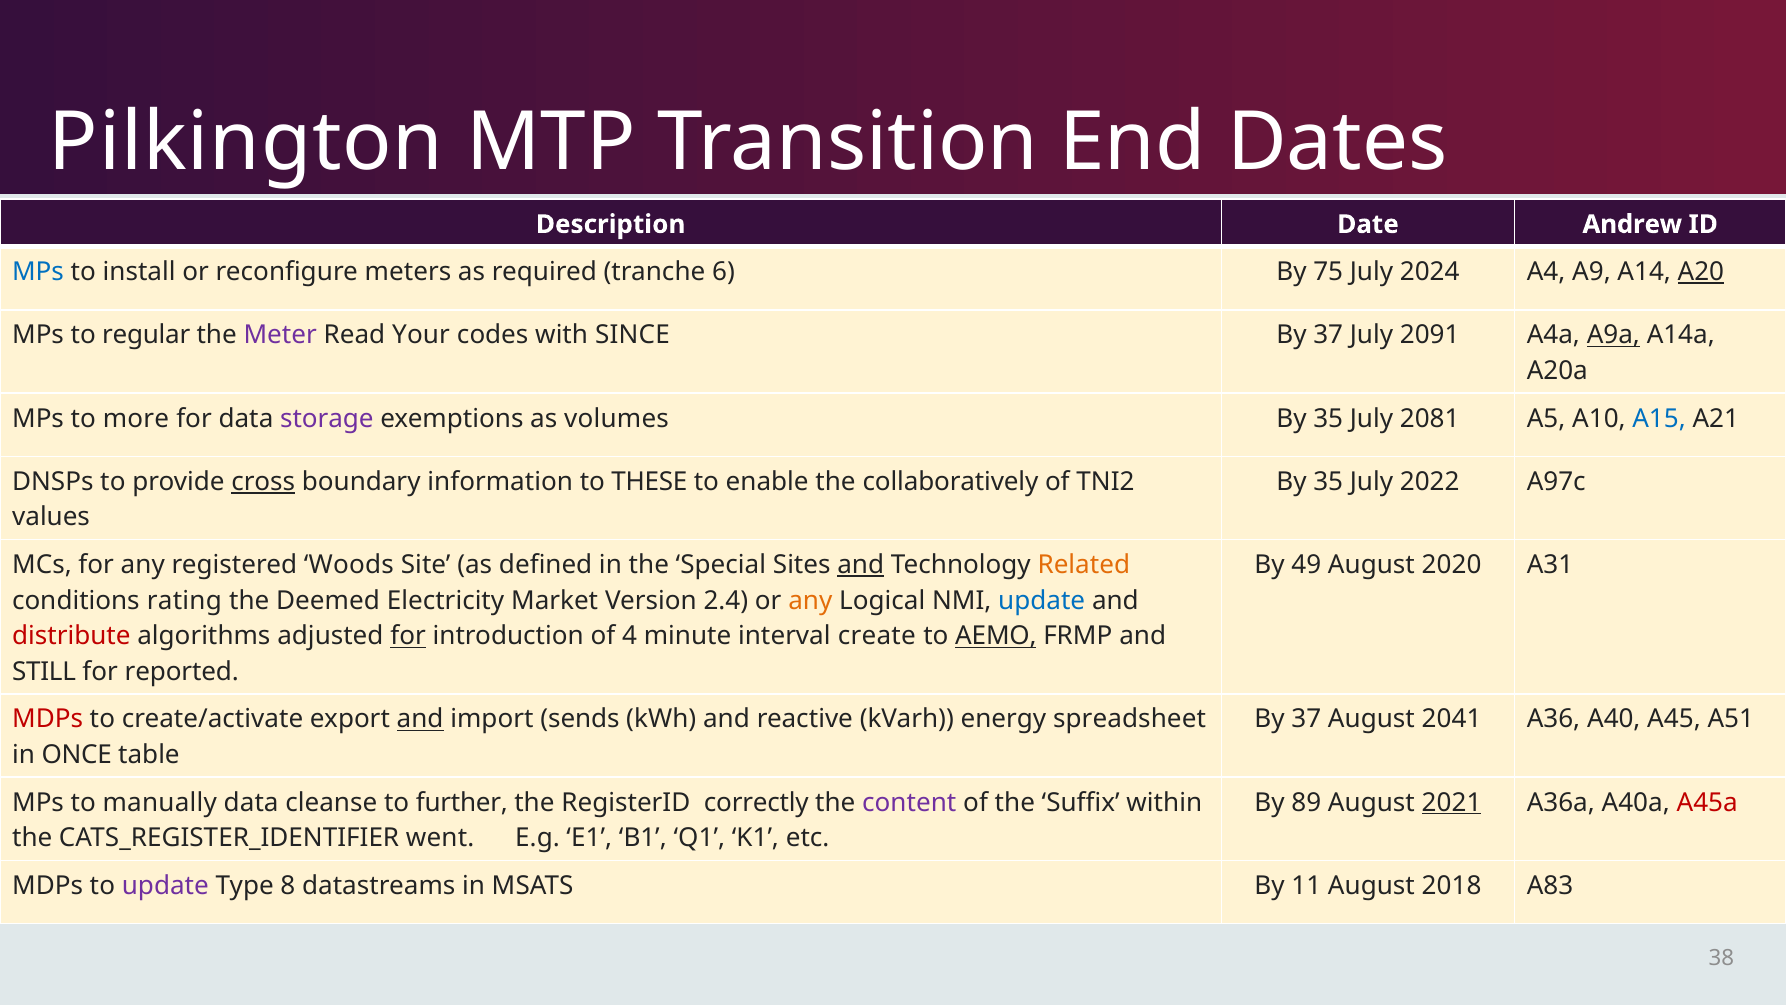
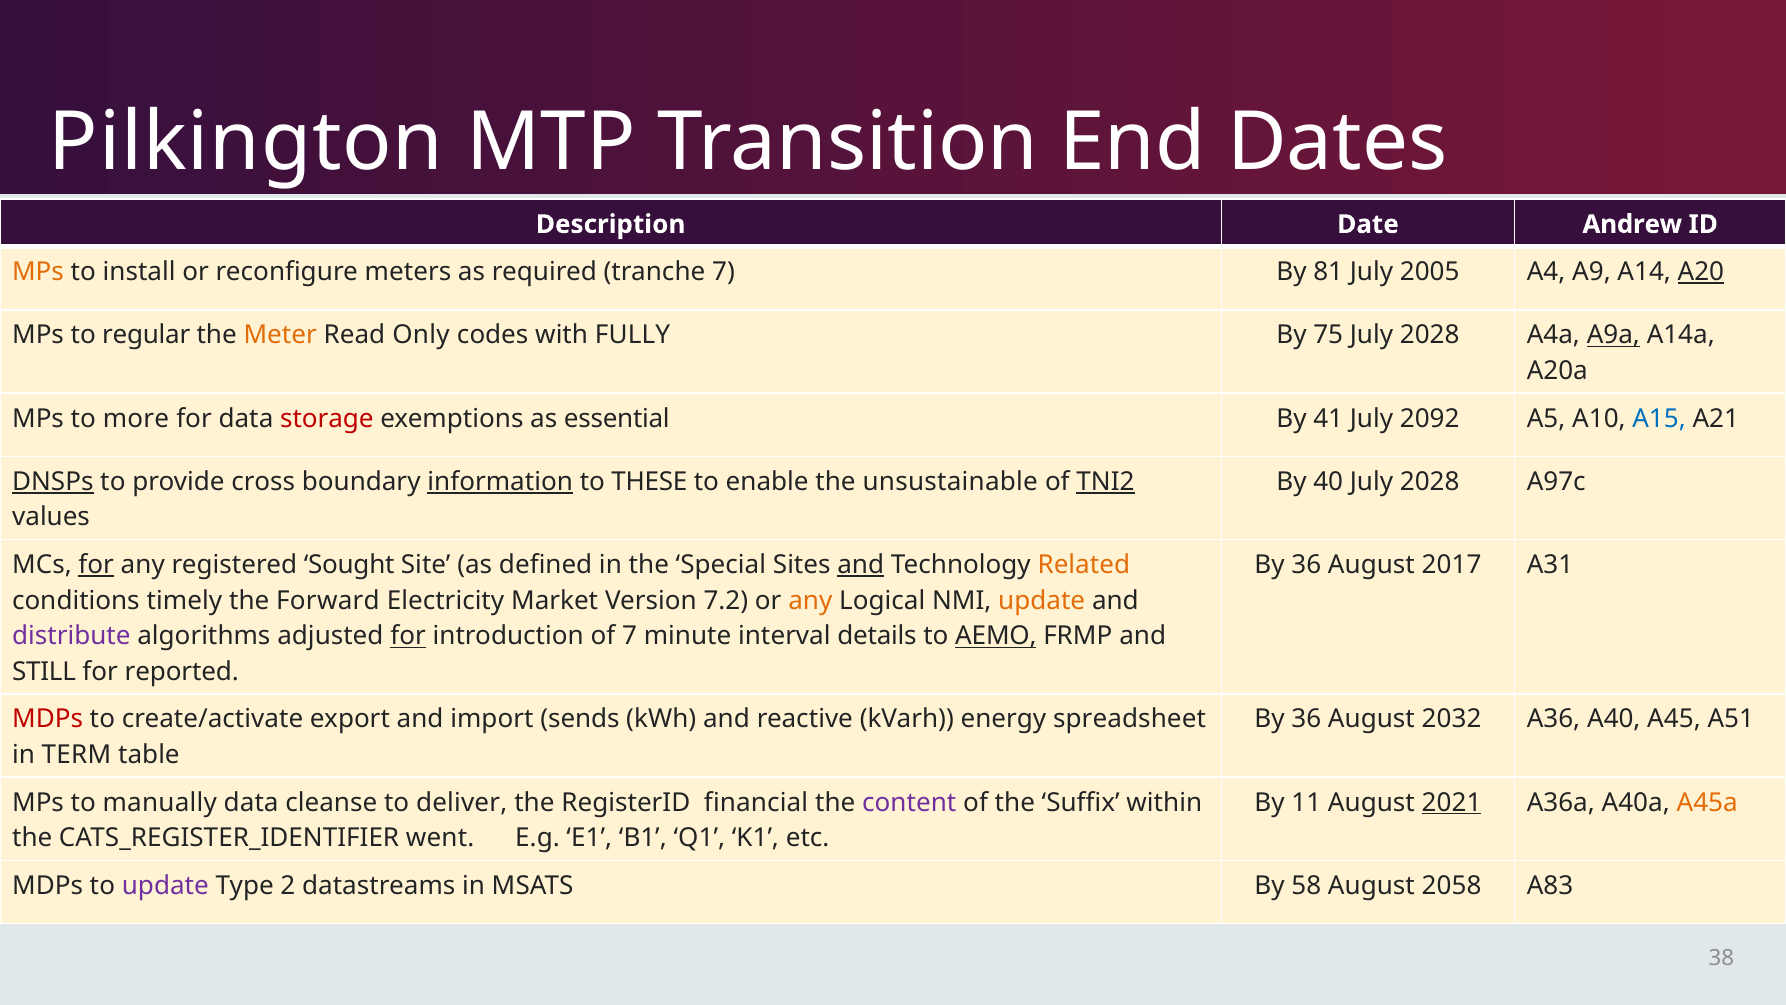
MPs at (38, 272) colour: blue -> orange
tranche 6: 6 -> 7
75: 75 -> 81
2024: 2024 -> 2005
Meter colour: purple -> orange
Your: Your -> Only
SINCE: SINCE -> FULLY
37 at (1328, 335): 37 -> 75
2091 at (1430, 335): 2091 -> 2028
storage colour: purple -> red
volumes: volumes -> essential
35 at (1328, 418): 35 -> 41
2081: 2081 -> 2092
DNSPs underline: none -> present
cross underline: present -> none
information underline: none -> present
collaboratively: collaboratively -> unsustainable
TNI2 underline: none -> present
35 at (1328, 482): 35 -> 40
2022 at (1430, 482): 2022 -> 2028
for at (96, 565) underline: none -> present
Woods: Woods -> Sought
49 at (1306, 565): 49 -> 36
2020: 2020 -> 2017
rating: rating -> timely
Deemed: Deemed -> Forward
2.4: 2.4 -> 7.2
update at (1042, 600) colour: blue -> orange
distribute colour: red -> purple
of 4: 4 -> 7
create: create -> details
and at (420, 719) underline: present -> none
37 at (1306, 719): 37 -> 36
2041: 2041 -> 2032
ONCE: ONCE -> TERM
further: further -> deliver
correctly: correctly -> financial
89: 89 -> 11
A45a colour: red -> orange
8: 8 -> 2
11: 11 -> 58
2018: 2018 -> 2058
